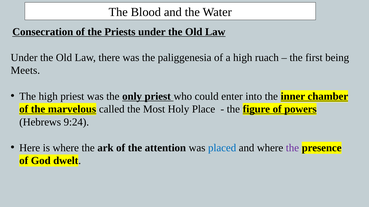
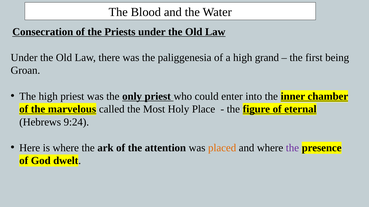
ruach: ruach -> grand
Meets: Meets -> Groan
powers: powers -> eternal
placed colour: blue -> orange
